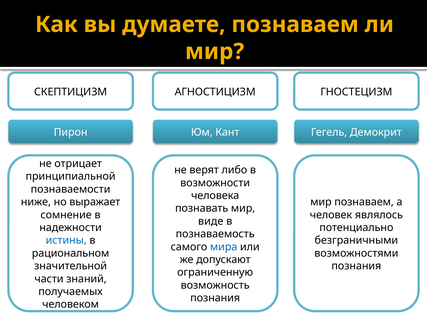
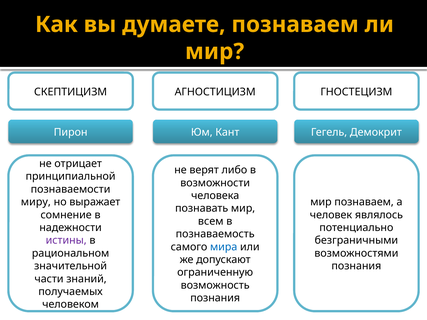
ниже: ниже -> миру
виде: виде -> всем
истины colour: blue -> purple
